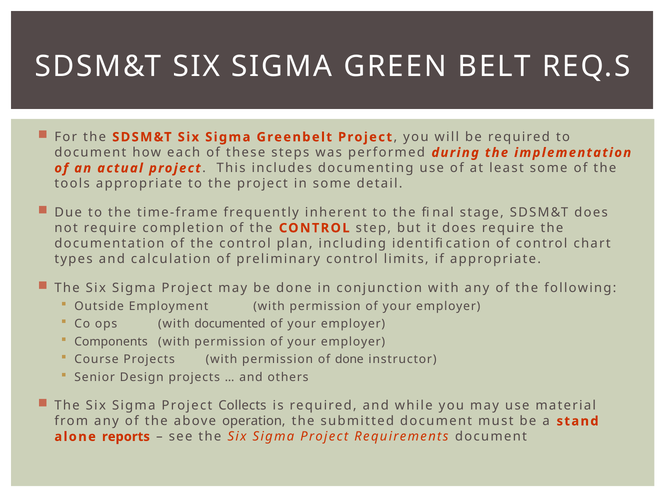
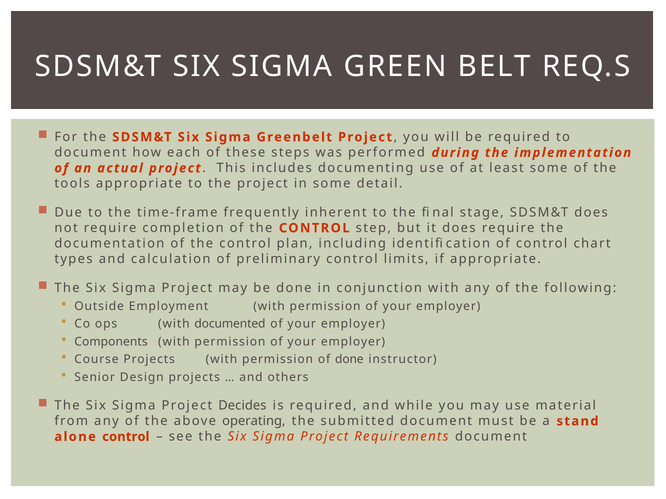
Collects: Collects -> Decides
operation: operation -> operating
alone reports: reports -> control
